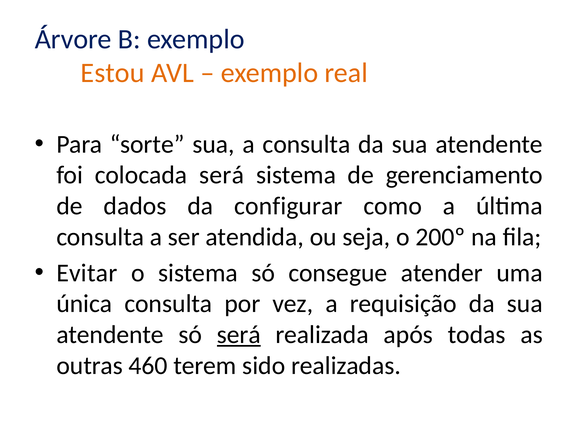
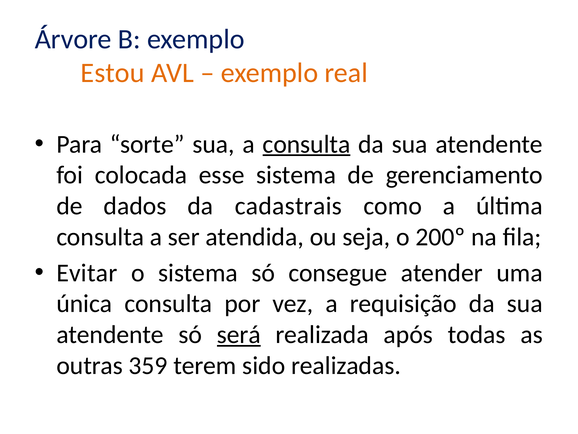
consulta at (306, 144) underline: none -> present
colocada será: será -> esse
configurar: configurar -> cadastrais
460: 460 -> 359
